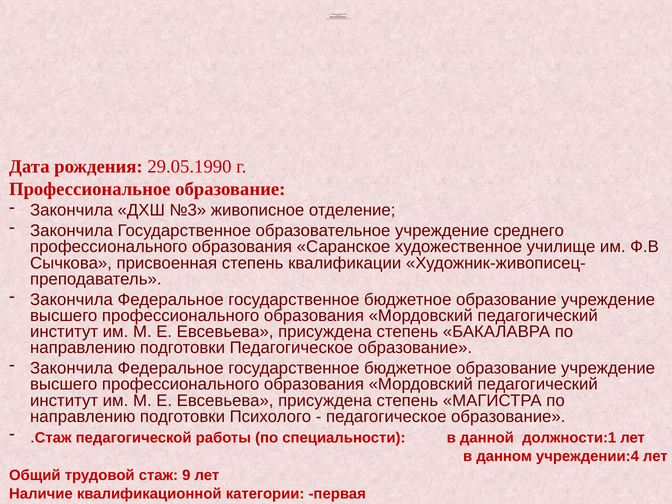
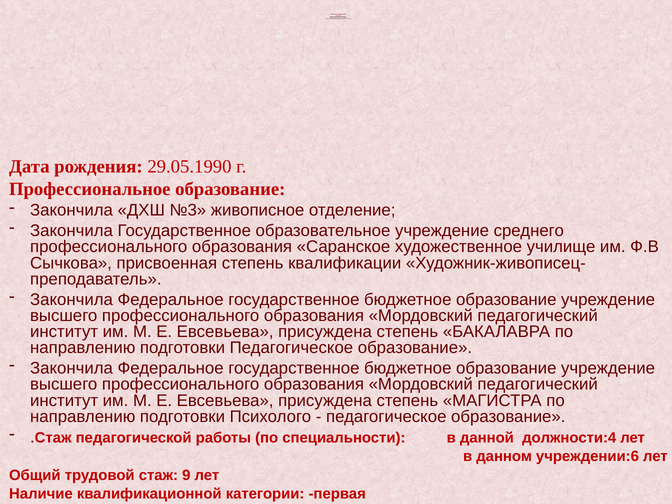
должности:1: должности:1 -> должности:4
учреждении:4: учреждении:4 -> учреждении:6
